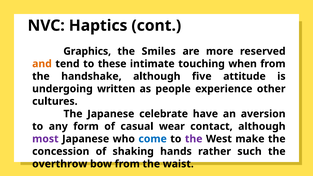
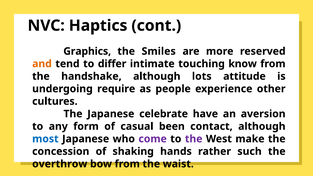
these: these -> differ
when: when -> know
five: five -> lots
written: written -> require
wear: wear -> been
most colour: purple -> blue
come colour: blue -> purple
